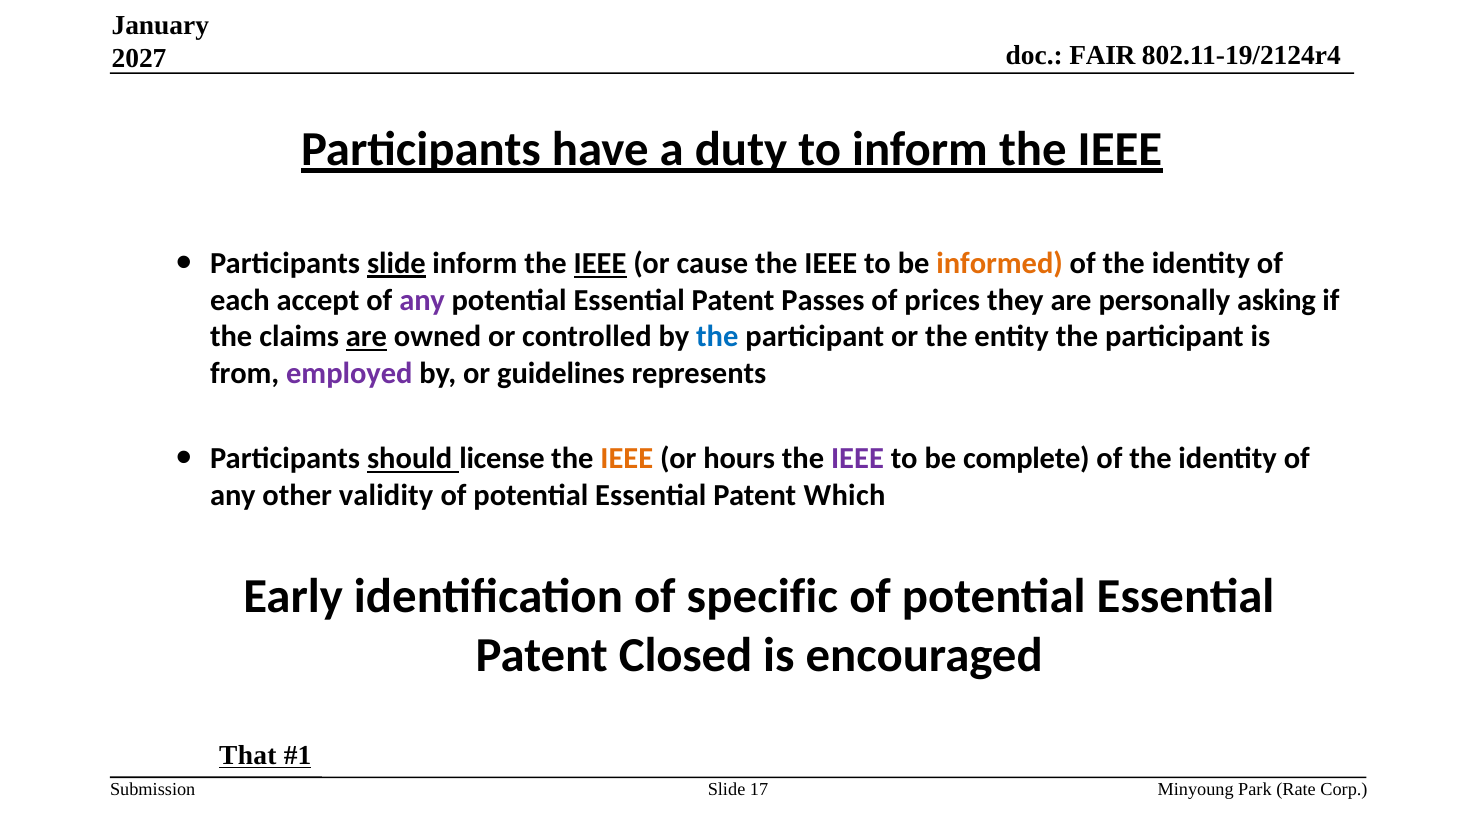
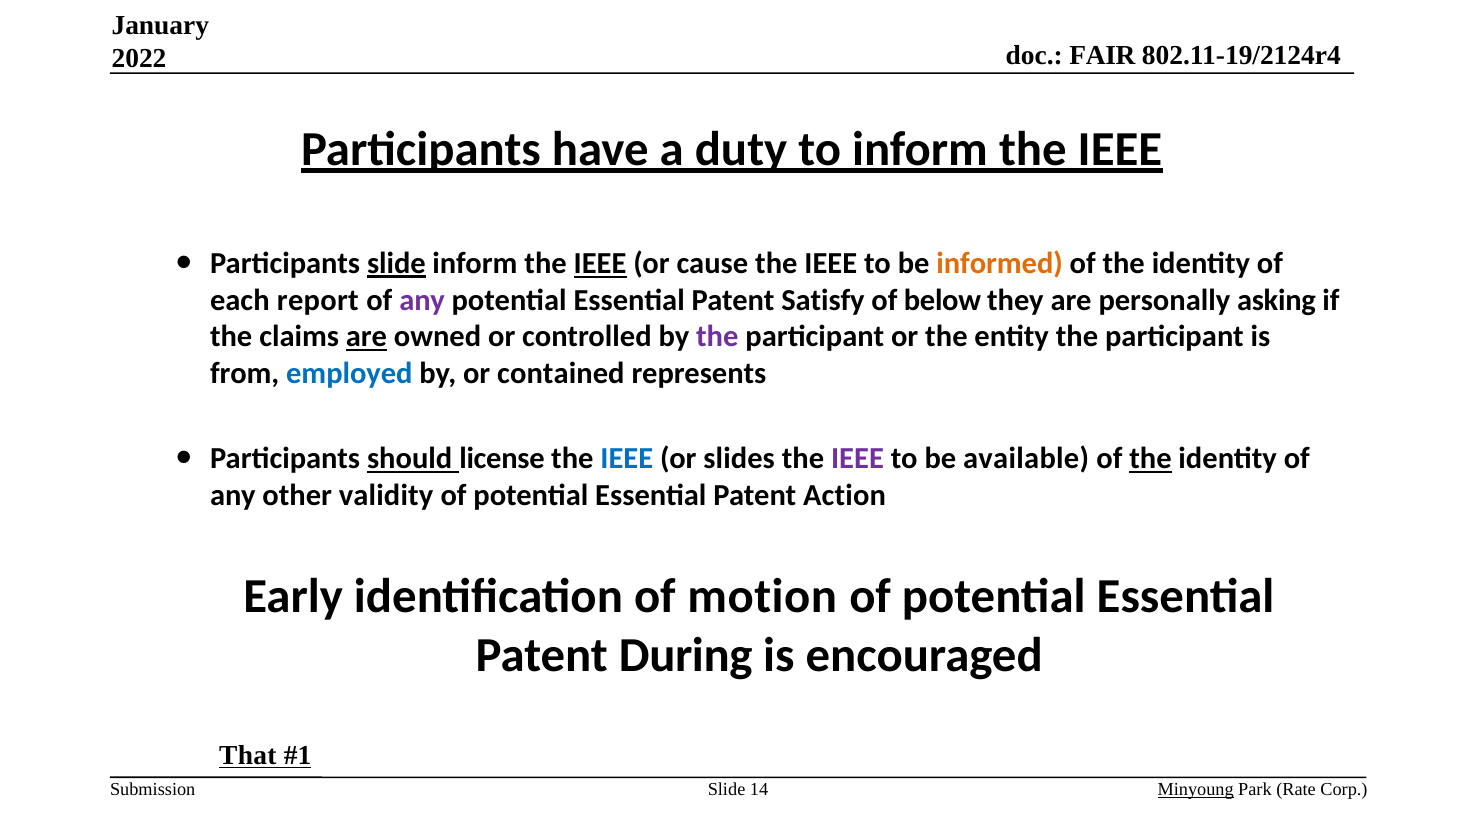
2027: 2027 -> 2022
accept: accept -> report
Passes: Passes -> Satisfy
prices: prices -> below
the at (717, 337) colour: blue -> purple
employed colour: purple -> blue
guidelines: guidelines -> contained
IEEE at (627, 459) colour: orange -> blue
hours: hours -> slides
complete: complete -> available
the at (1150, 459) underline: none -> present
Which: Which -> Action
specific: specific -> motion
Closed: Closed -> During
17: 17 -> 14
Minyoung underline: none -> present
